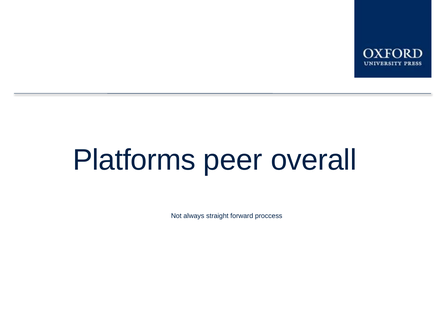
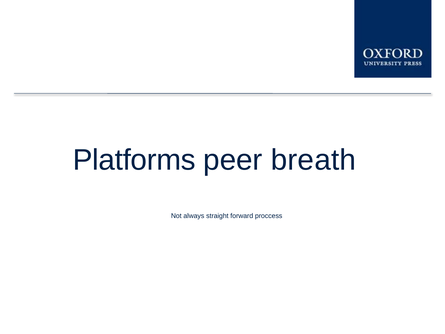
overall: overall -> breath
